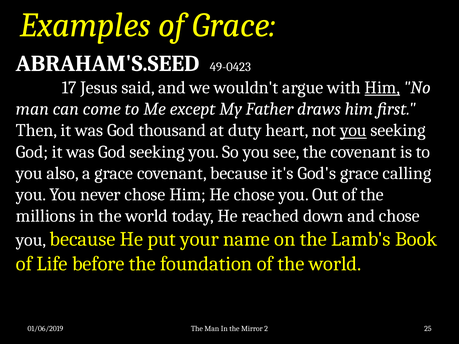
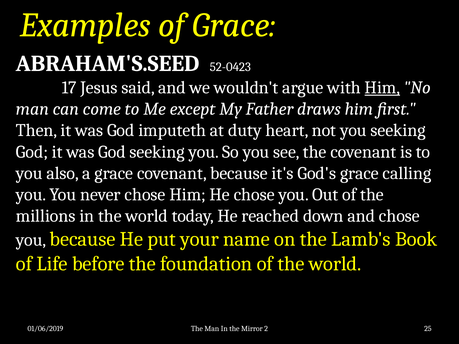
49-0423: 49-0423 -> 52-0423
thousand: thousand -> imputeth
you at (353, 131) underline: present -> none
